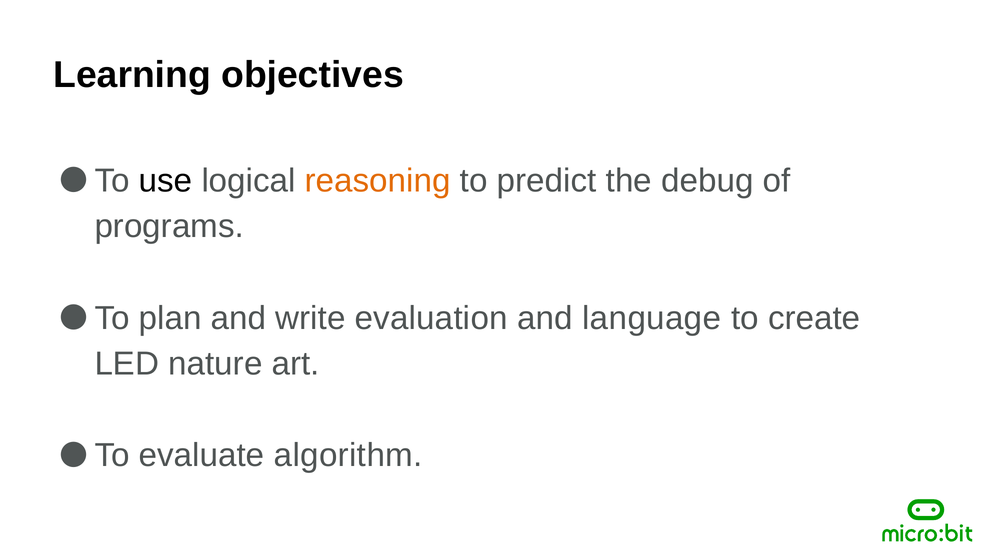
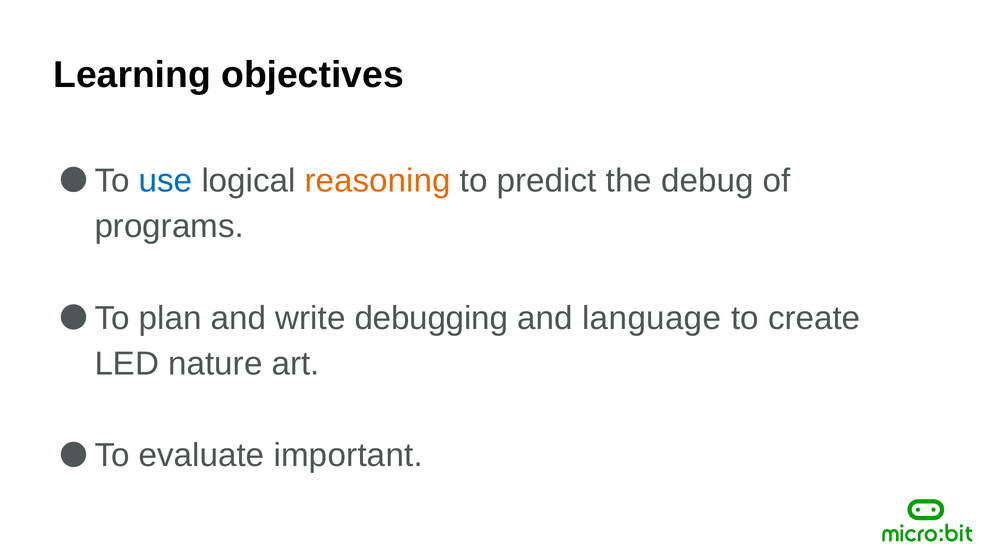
use colour: black -> blue
evaluation: evaluation -> debugging
algorithm: algorithm -> important
